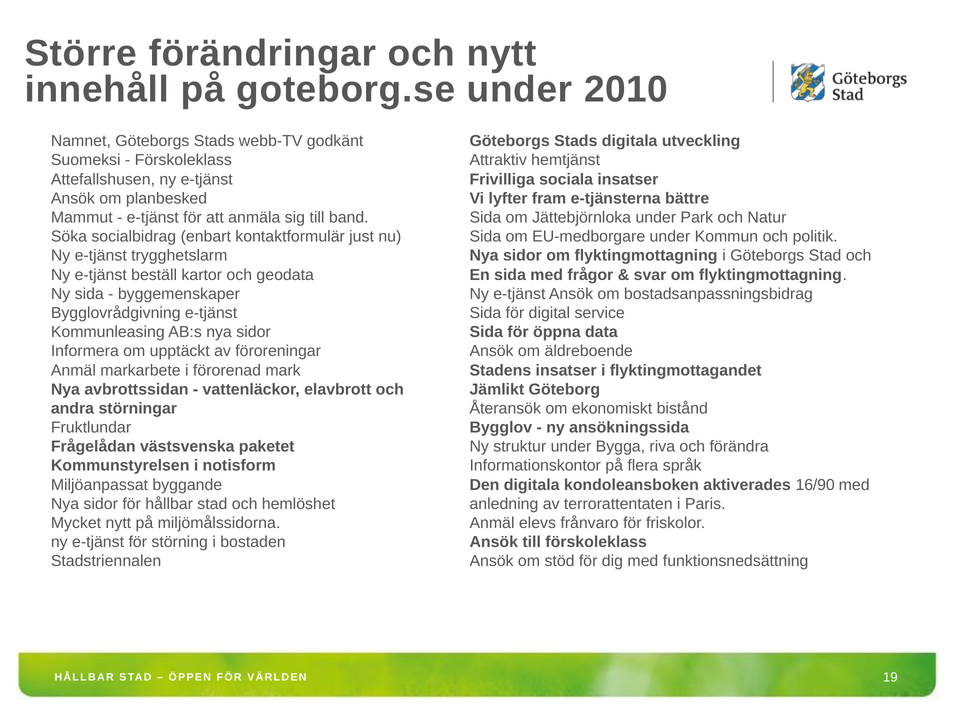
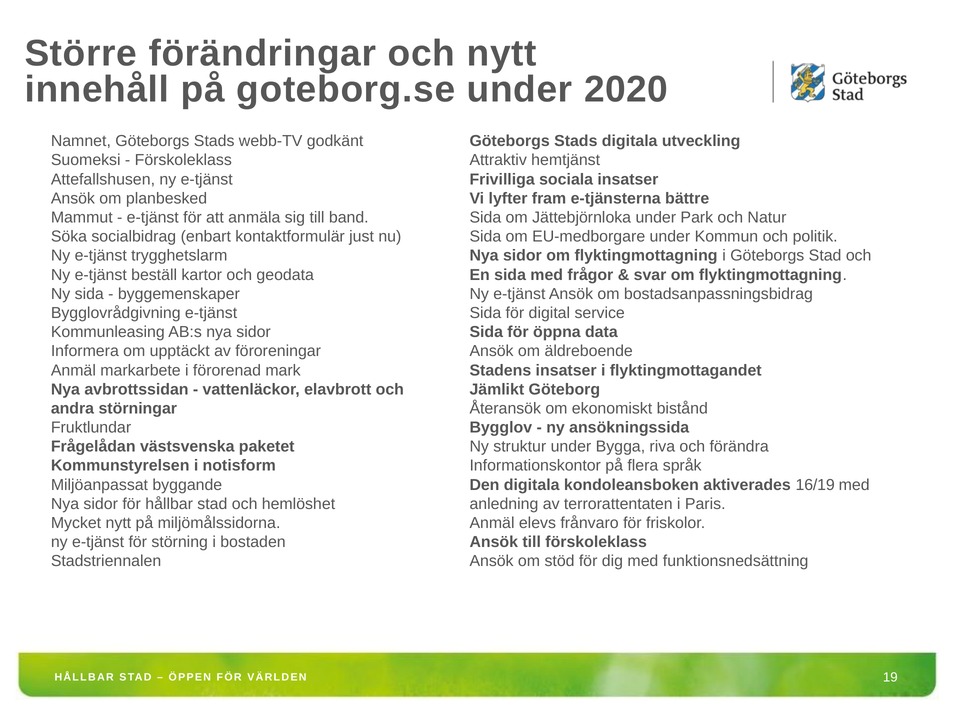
2010: 2010 -> 2020
16/90: 16/90 -> 16/19
